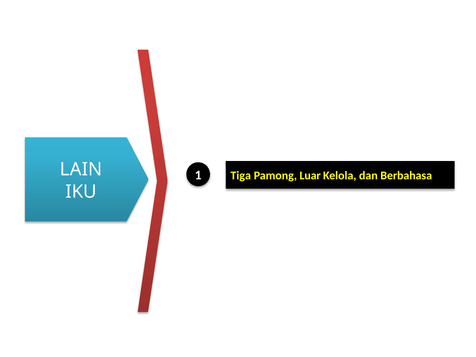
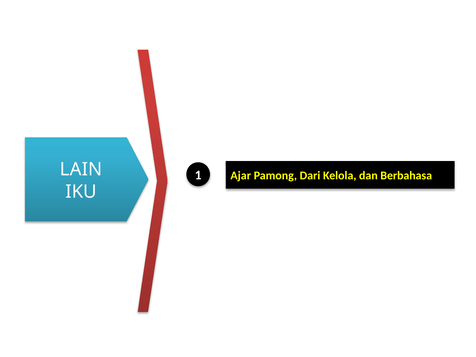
Tiga: Tiga -> Ajar
Luar: Luar -> Dari
